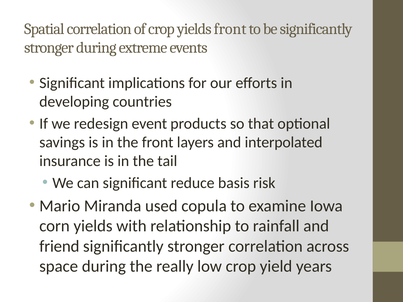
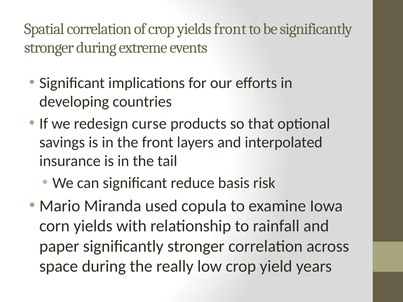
event: event -> curse
friend: friend -> paper
